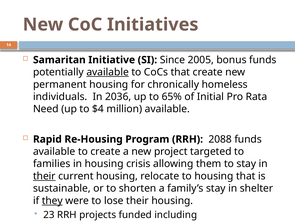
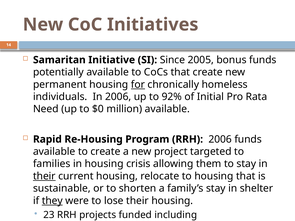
available at (108, 72) underline: present -> none
for underline: none -> present
In 2036: 2036 -> 2006
65%: 65% -> 92%
$4: $4 -> $0
RRH 2088: 2088 -> 2006
